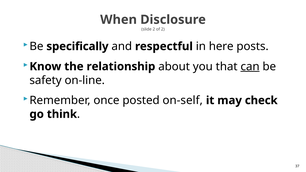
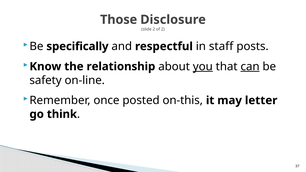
When: When -> Those
here: here -> staff
you underline: none -> present
on-self: on-self -> on-this
check: check -> letter
